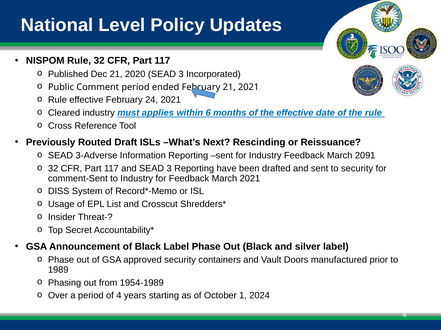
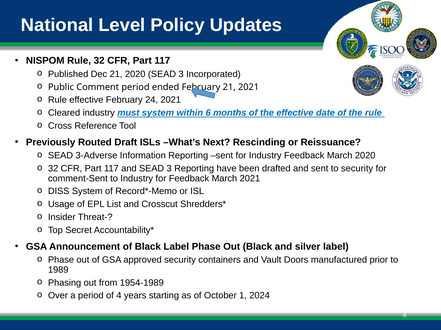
must applies: applies -> system
March 2091: 2091 -> 2020
